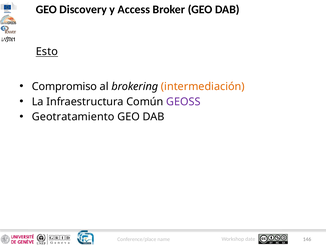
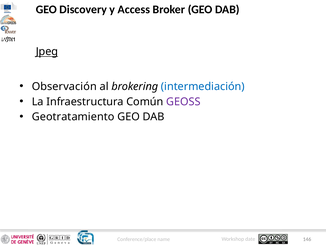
Esto: Esto -> Jpeg
Compromiso: Compromiso -> Observación
intermediación colour: orange -> blue
